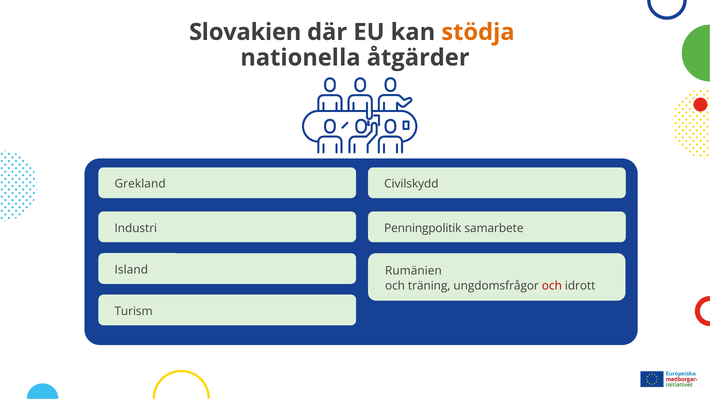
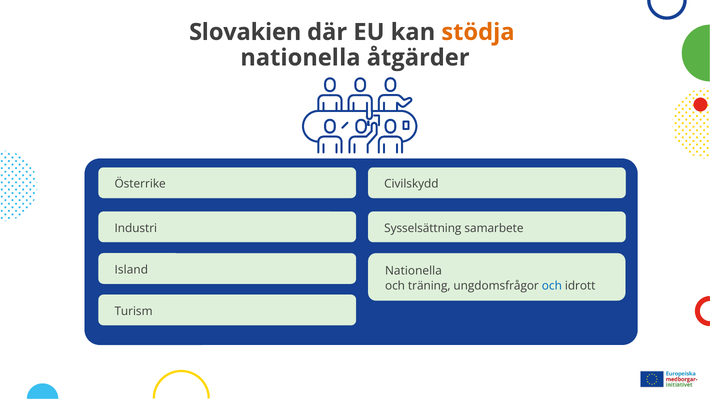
Grekland: Grekland -> Österrike
Penningpolitik: Penningpolitik -> Sysselsättning
Rumänien at (413, 271): Rumänien -> Nationella
och at (552, 286) colour: red -> blue
